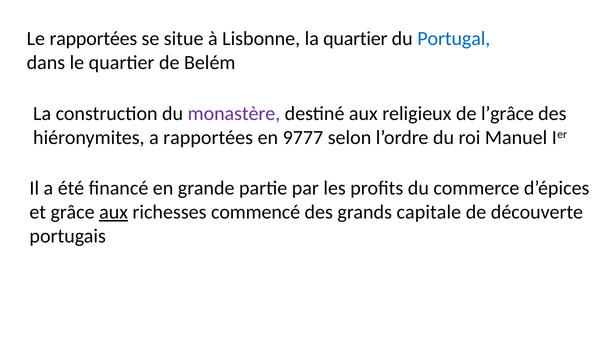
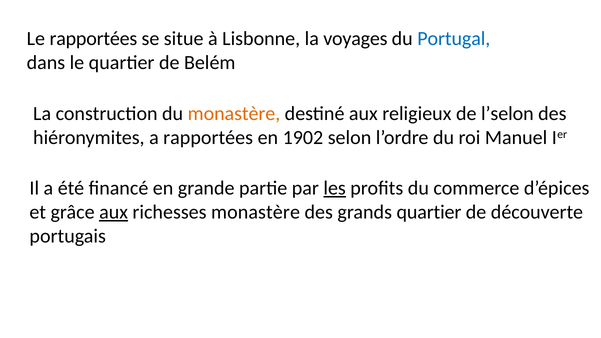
la quartier: quartier -> voyages
monastère at (234, 113) colour: purple -> orange
l’grâce: l’grâce -> l’selon
9777: 9777 -> 1902
les underline: none -> present
richesses commencé: commencé -> monastère
grands capitale: capitale -> quartier
